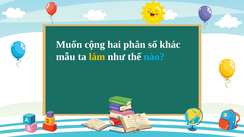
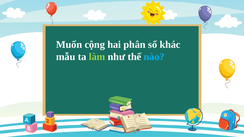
làm colour: yellow -> light green
